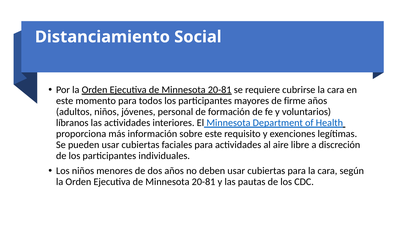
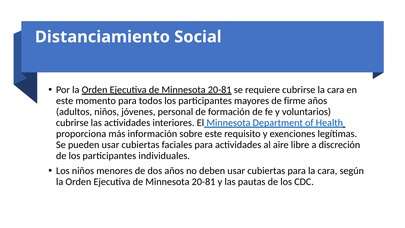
líbranos at (72, 123): líbranos -> cubrirse
